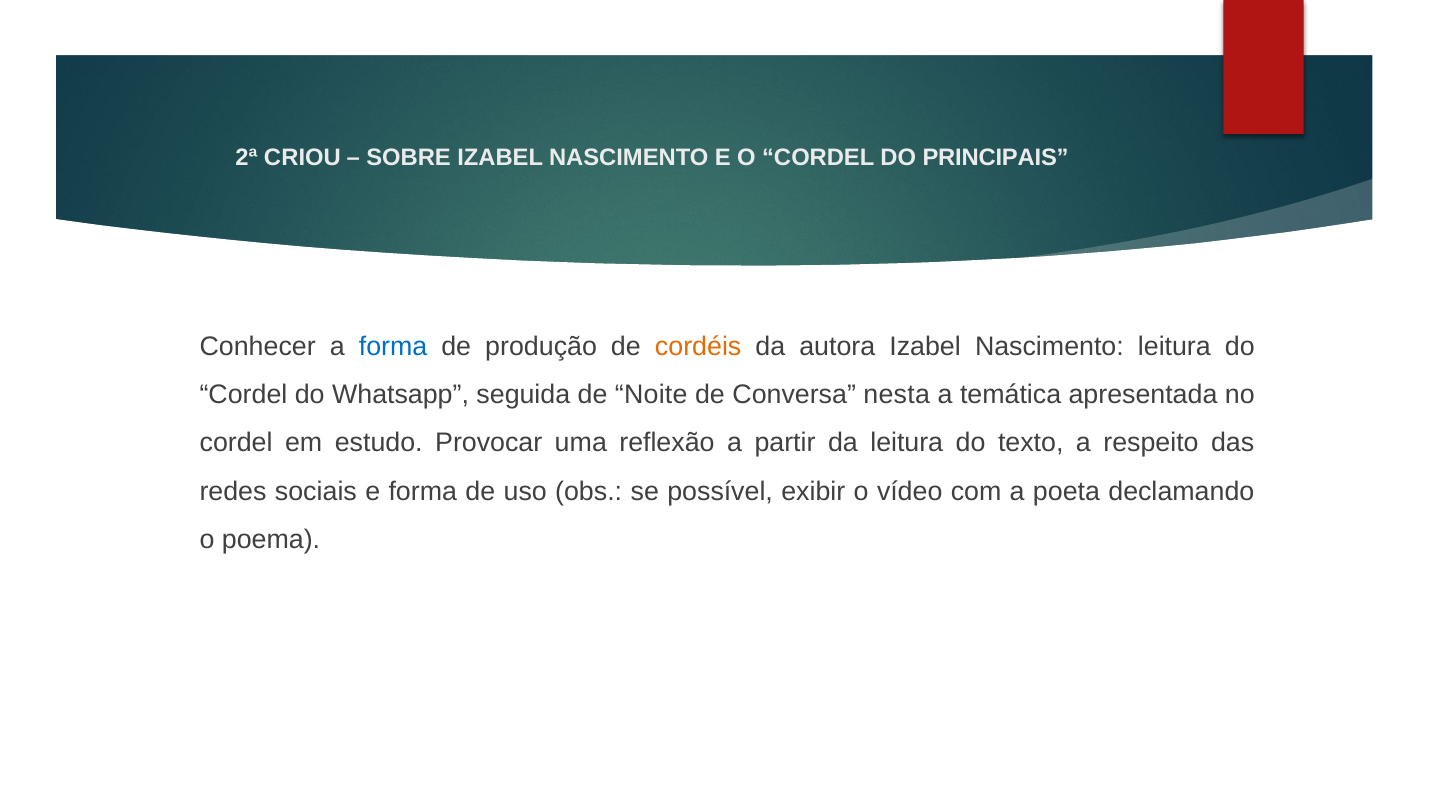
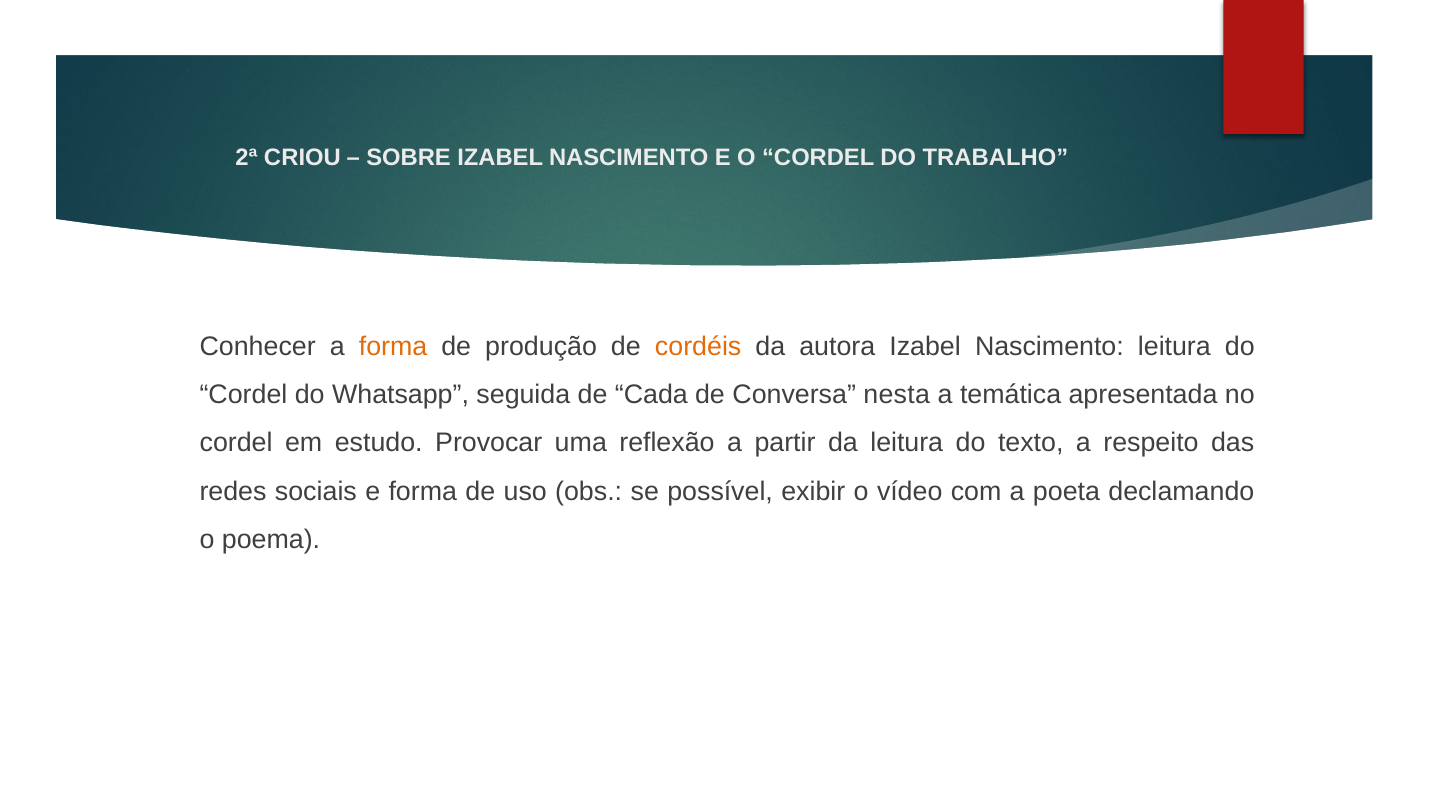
PRINCIPAIS: PRINCIPAIS -> TRABALHO
forma at (393, 347) colour: blue -> orange
Noite: Noite -> Cada
